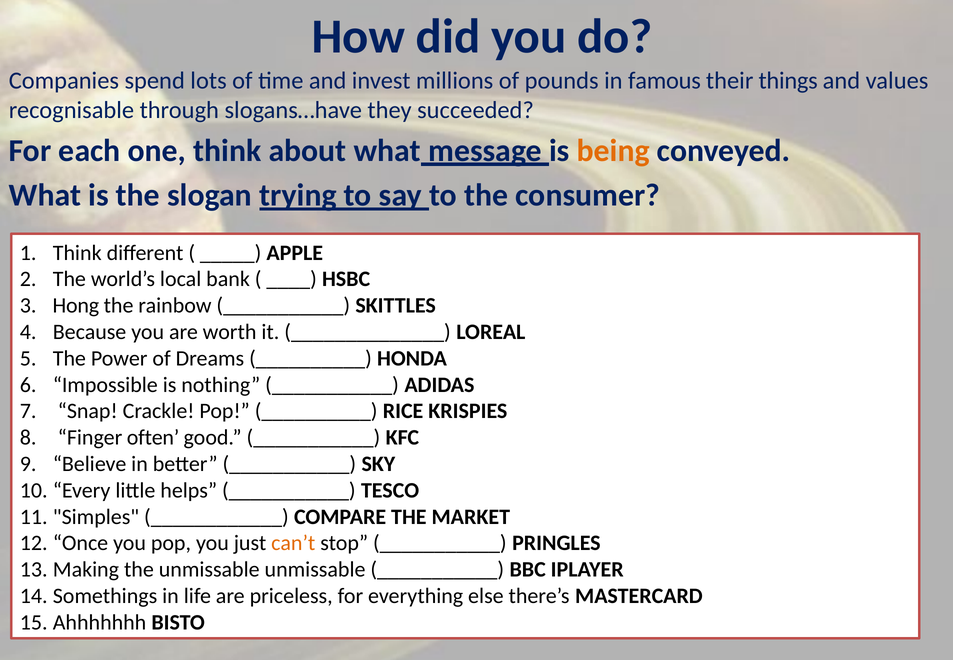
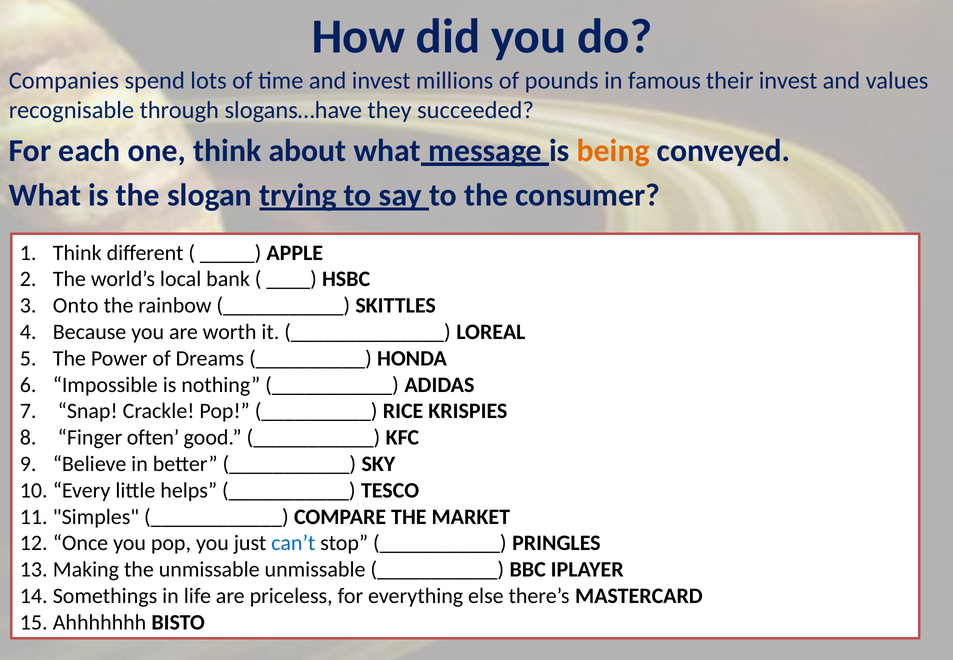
their things: things -> invest
Hong: Hong -> Onto
can’t colour: orange -> blue
